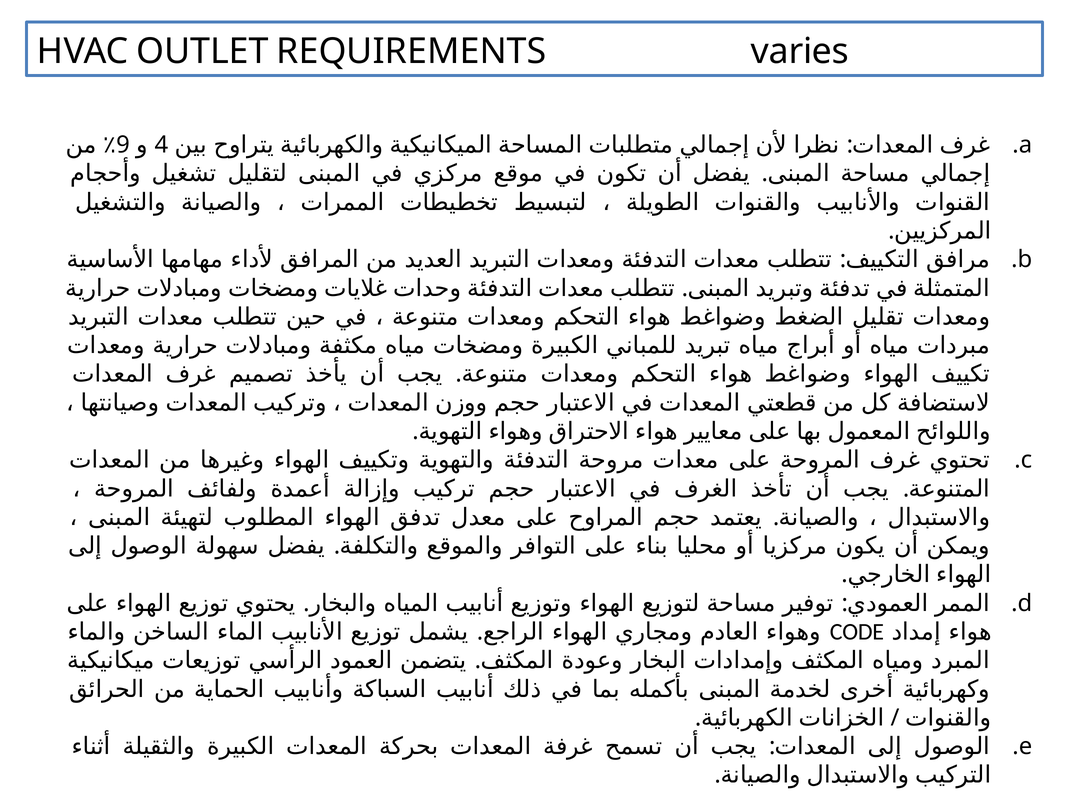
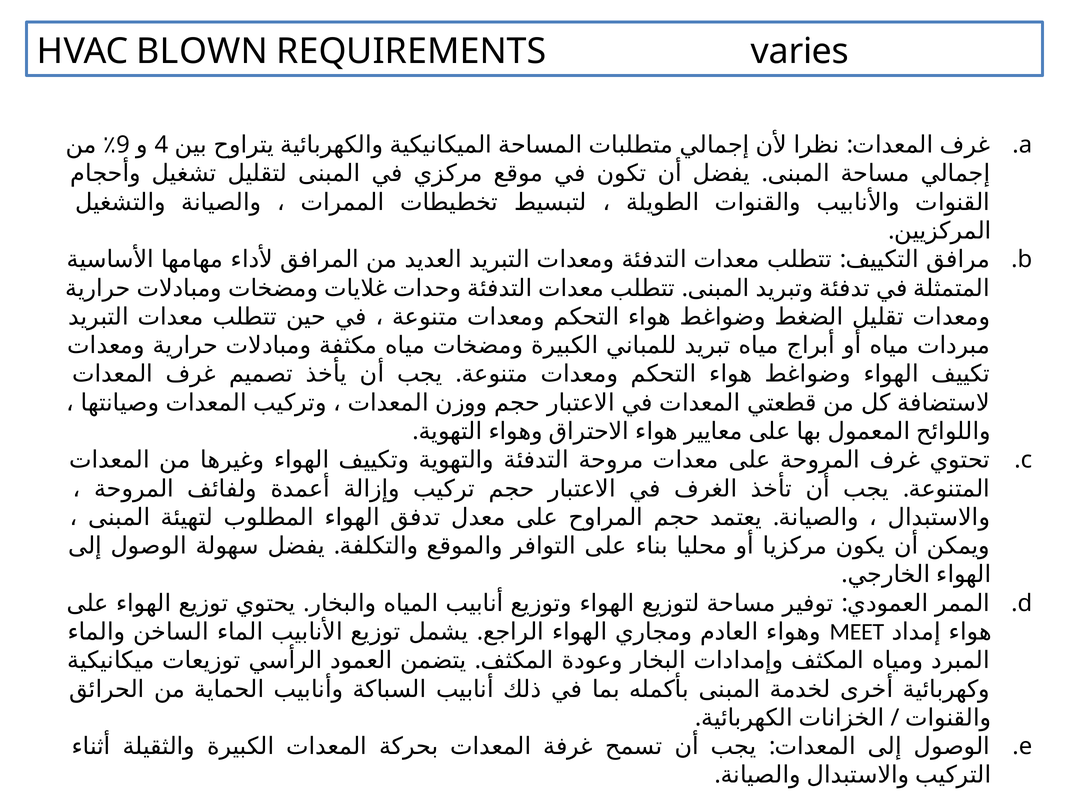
OUTLET: OUTLET -> BLOWN
CODE: CODE -> MEET
